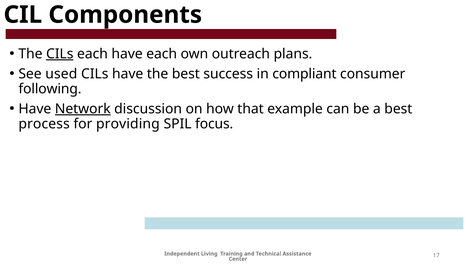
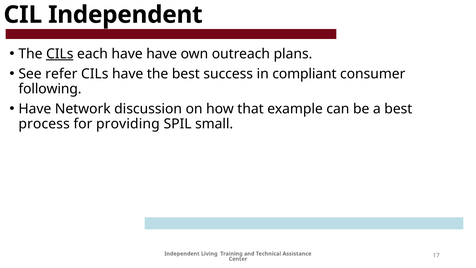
CIL Components: Components -> Independent
have each: each -> have
used: used -> refer
Network underline: present -> none
focus: focus -> small
